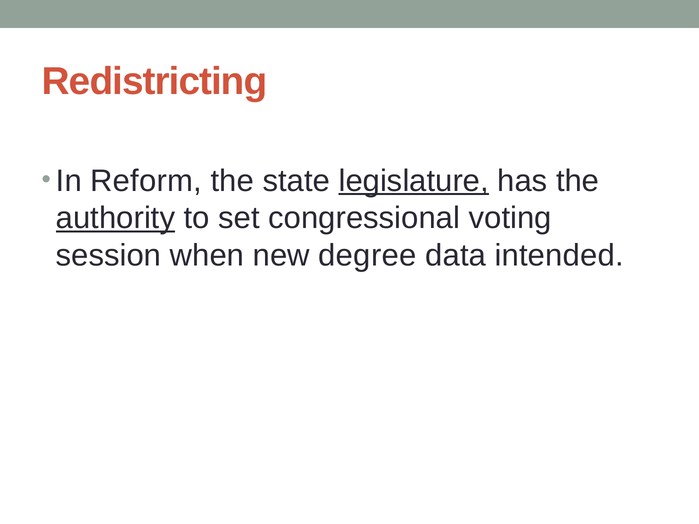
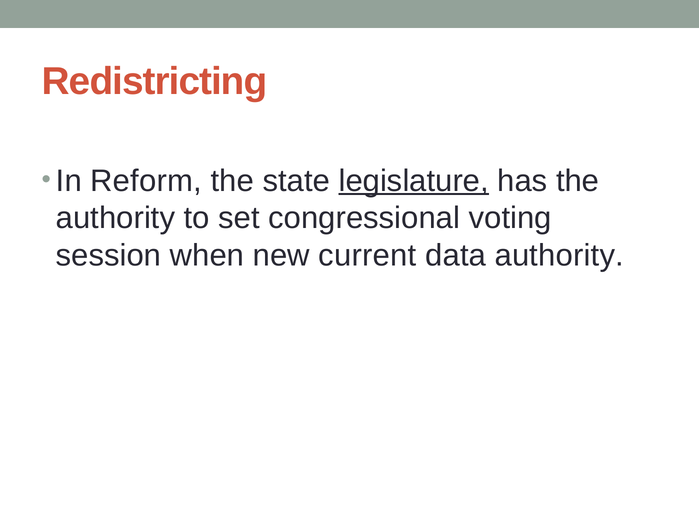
authority at (115, 218) underline: present -> none
degree: degree -> current
data intended: intended -> authority
